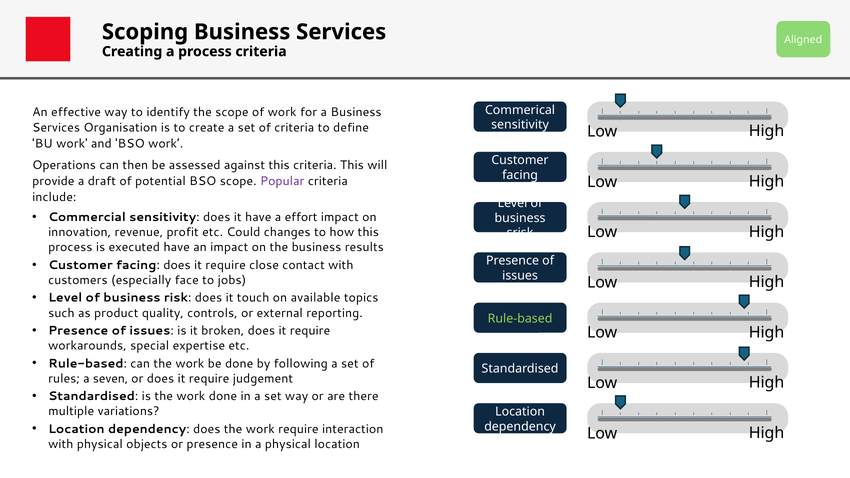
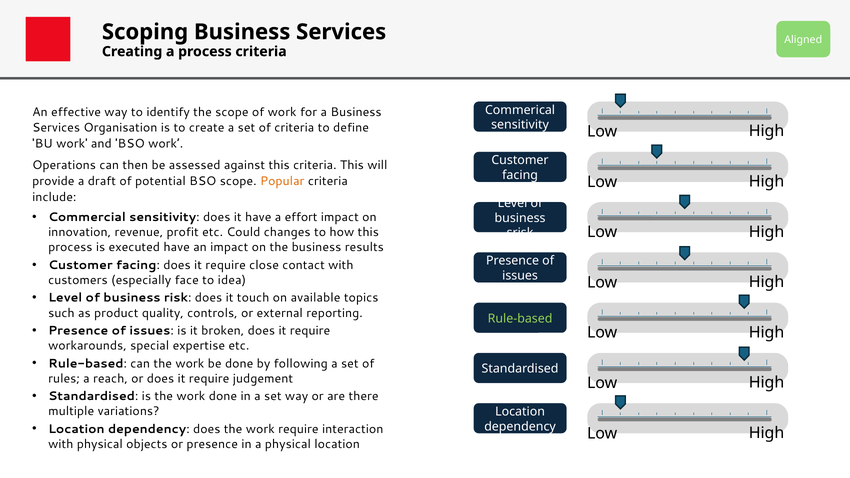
Popular colour: purple -> orange
jobs: jobs -> idea
seven: seven -> reach
